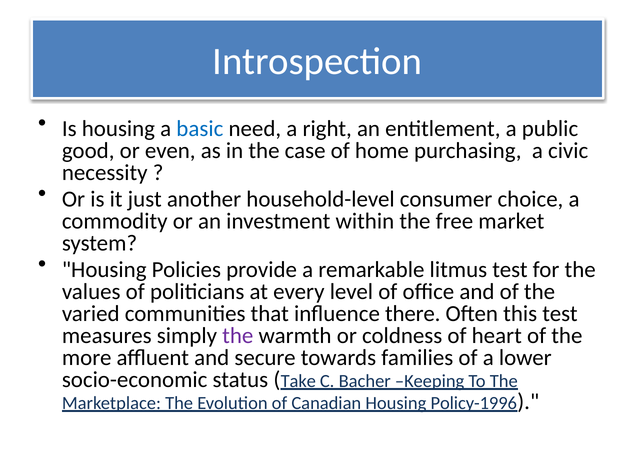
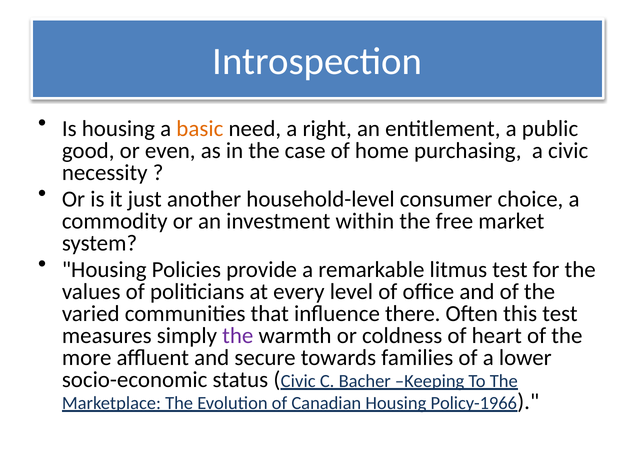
basic colour: blue -> orange
Take at (298, 381): Take -> Civic
Policy-1996: Policy-1996 -> Policy-1966
